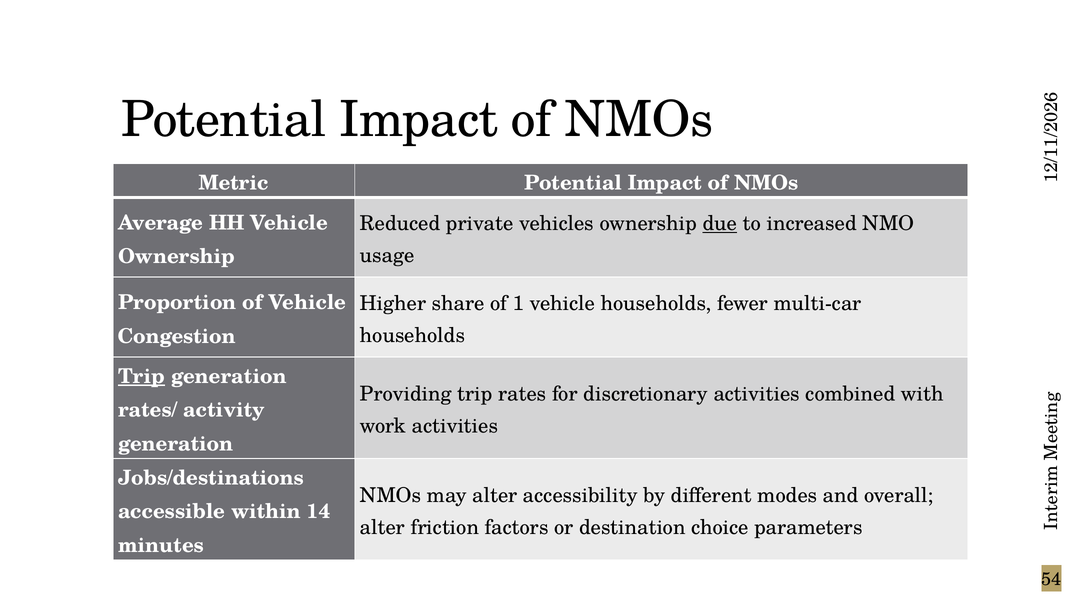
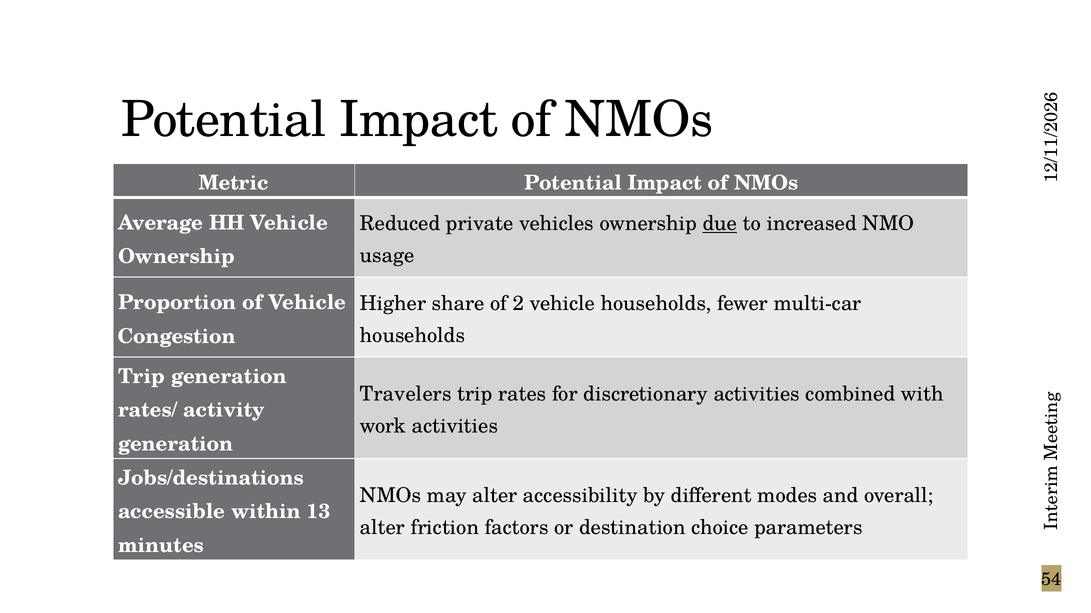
of 1: 1 -> 2
Trip at (142, 377) underline: present -> none
Providing: Providing -> Travelers
14: 14 -> 13
